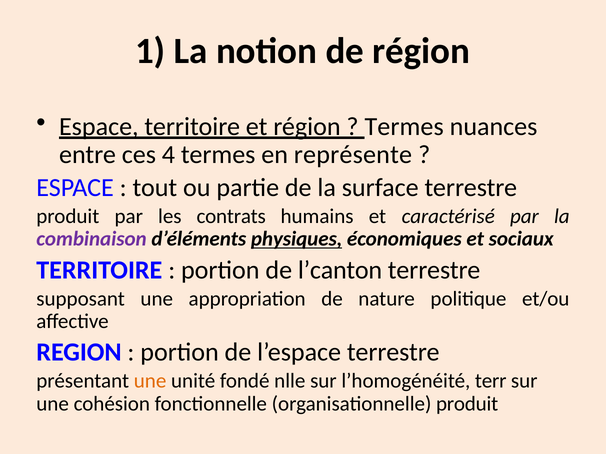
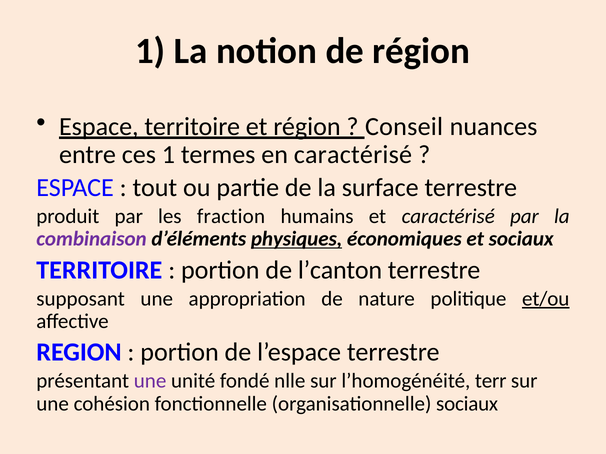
Termes at (404, 127): Termes -> Conseil
ces 4: 4 -> 1
en représente: représente -> caractérisé
contrats: contrats -> fraction
et/ou underline: none -> present
une at (150, 381) colour: orange -> purple
organisationnelle produit: produit -> sociaux
